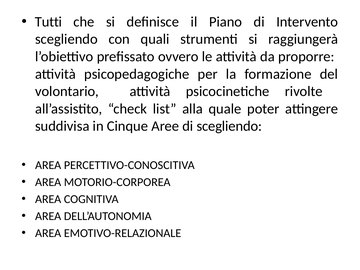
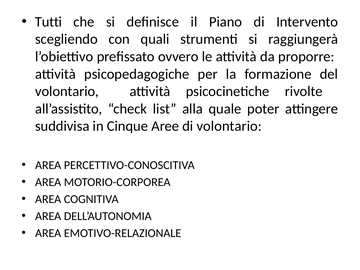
di scegliendo: scegliendo -> volontario
